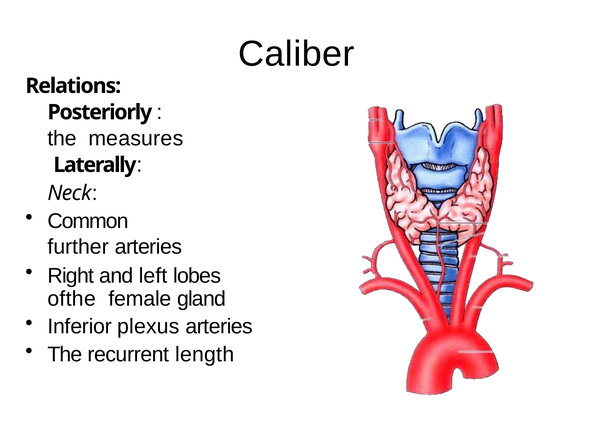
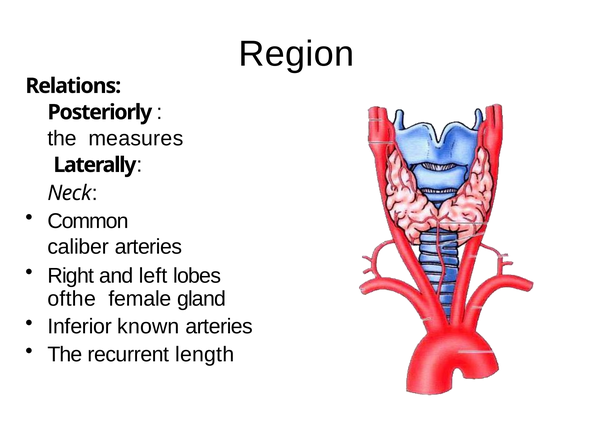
Caliber: Caliber -> Region
further: further -> caliber
plexus: plexus -> known
